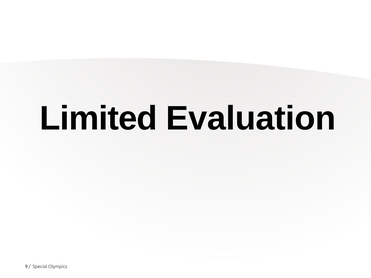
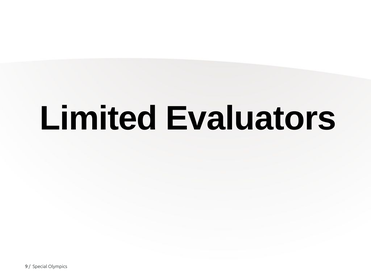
Evaluation: Evaluation -> Evaluators
